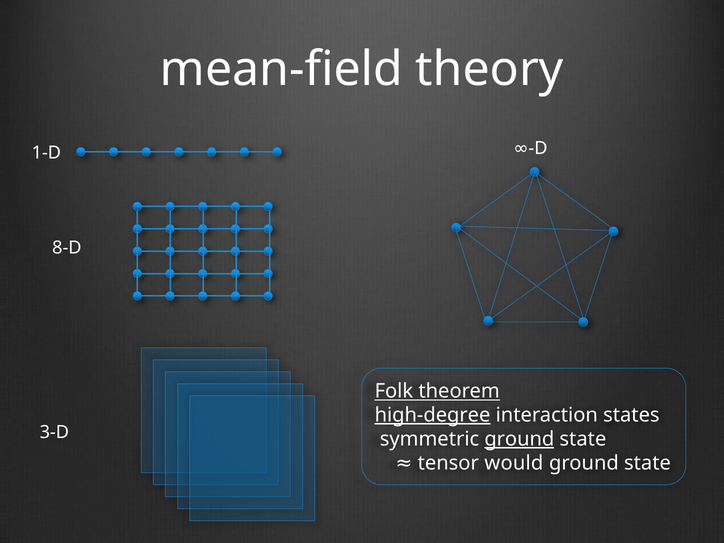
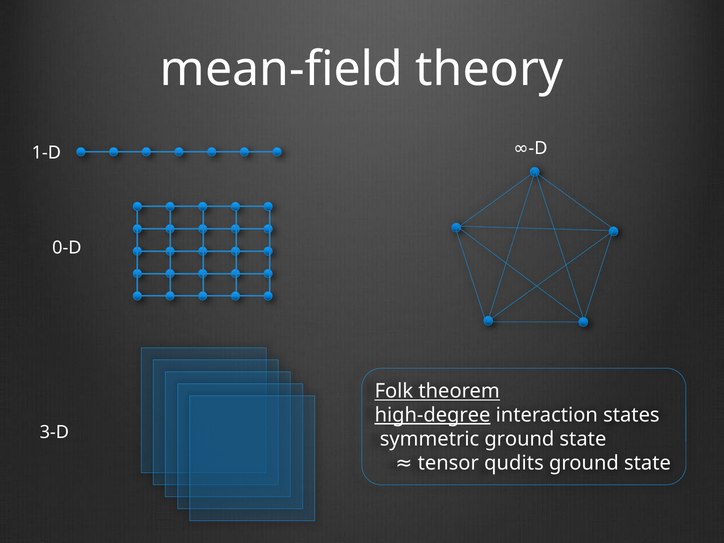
8-D: 8-D -> 0-D
ground at (519, 439) underline: present -> none
would: would -> qudits
